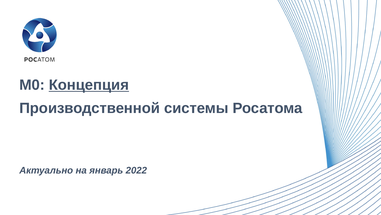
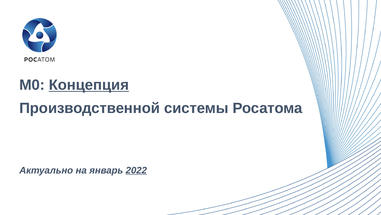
2022 underline: none -> present
